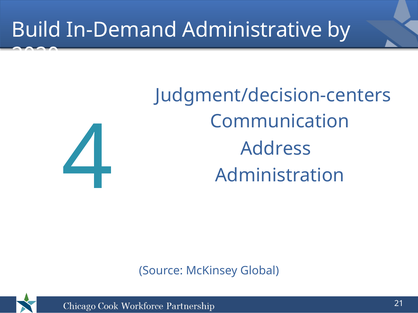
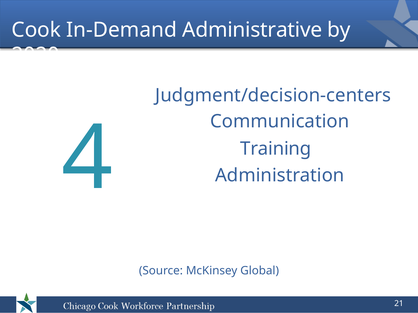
Build: Build -> Cook
Address: Address -> Training
